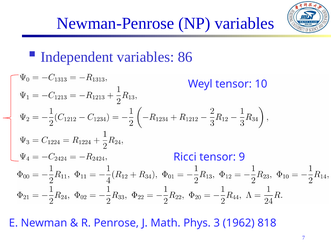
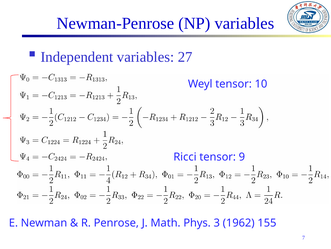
86: 86 -> 27
818: 818 -> 155
